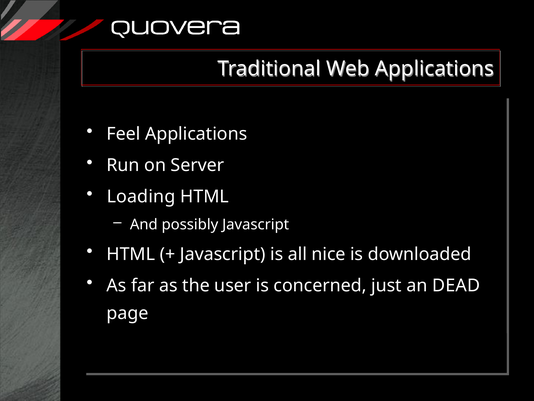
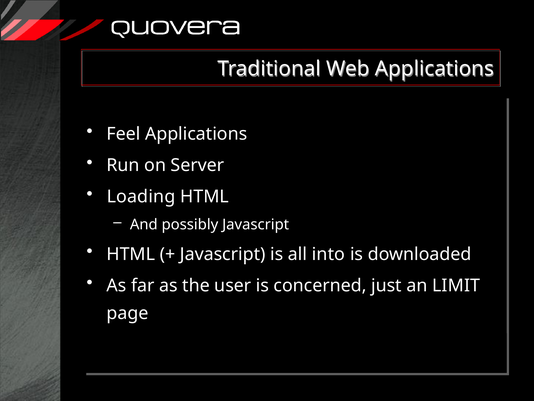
nice: nice -> into
DEAD: DEAD -> LIMIT
